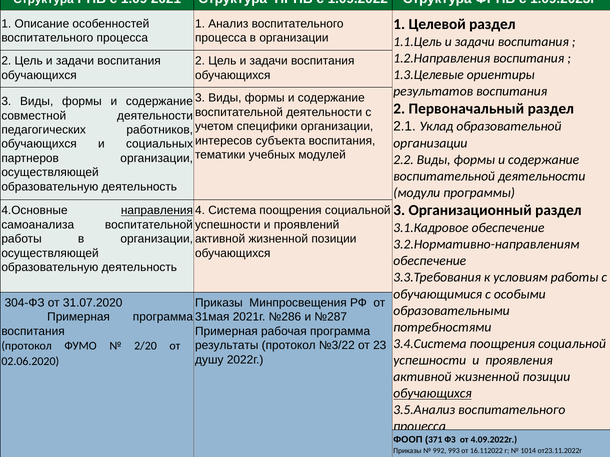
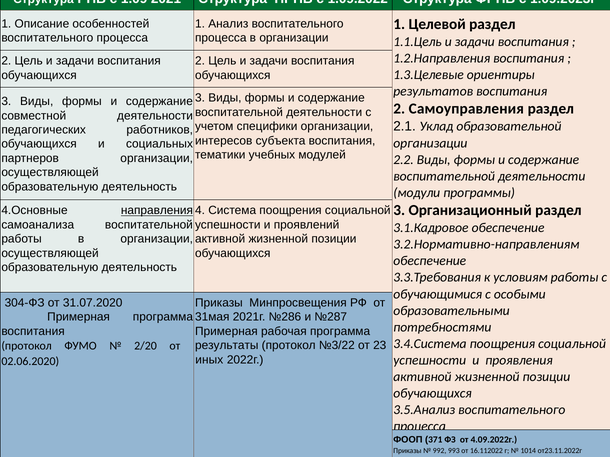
Первоначальный: Первоначальный -> Самоуправления
душу: душу -> иных
обучающихся at (433, 394) underline: present -> none
